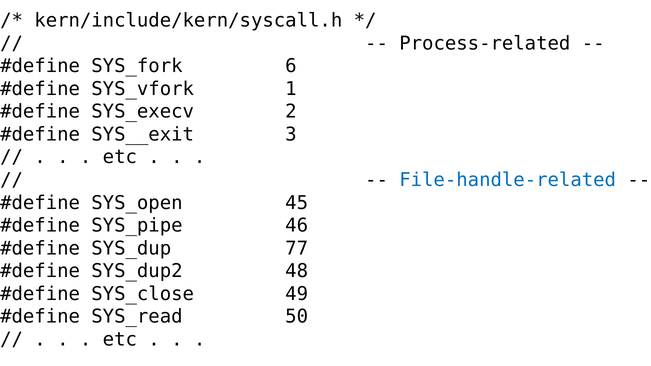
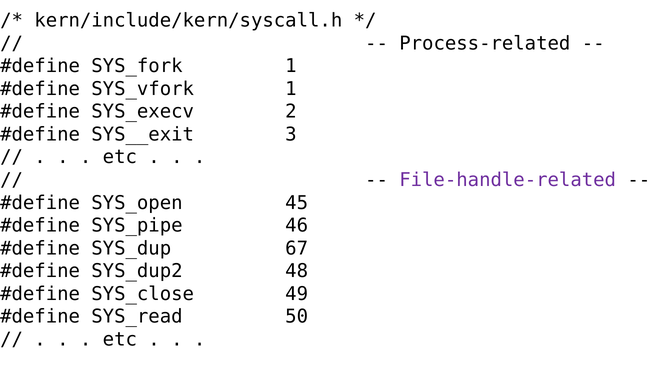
SYS_fork 6: 6 -> 1
File-handle-related colour: blue -> purple
77: 77 -> 67
